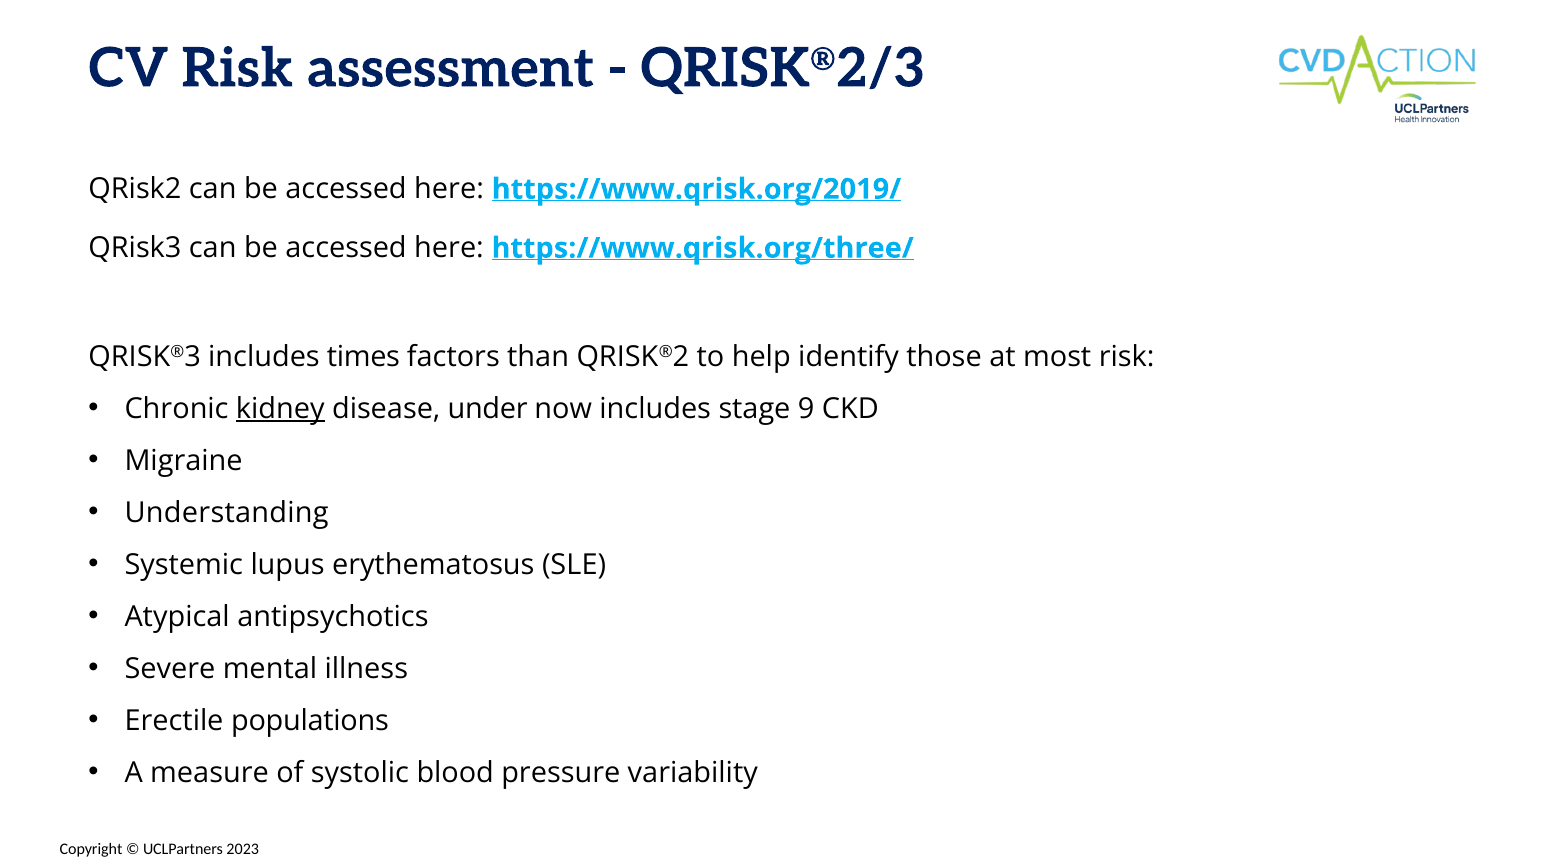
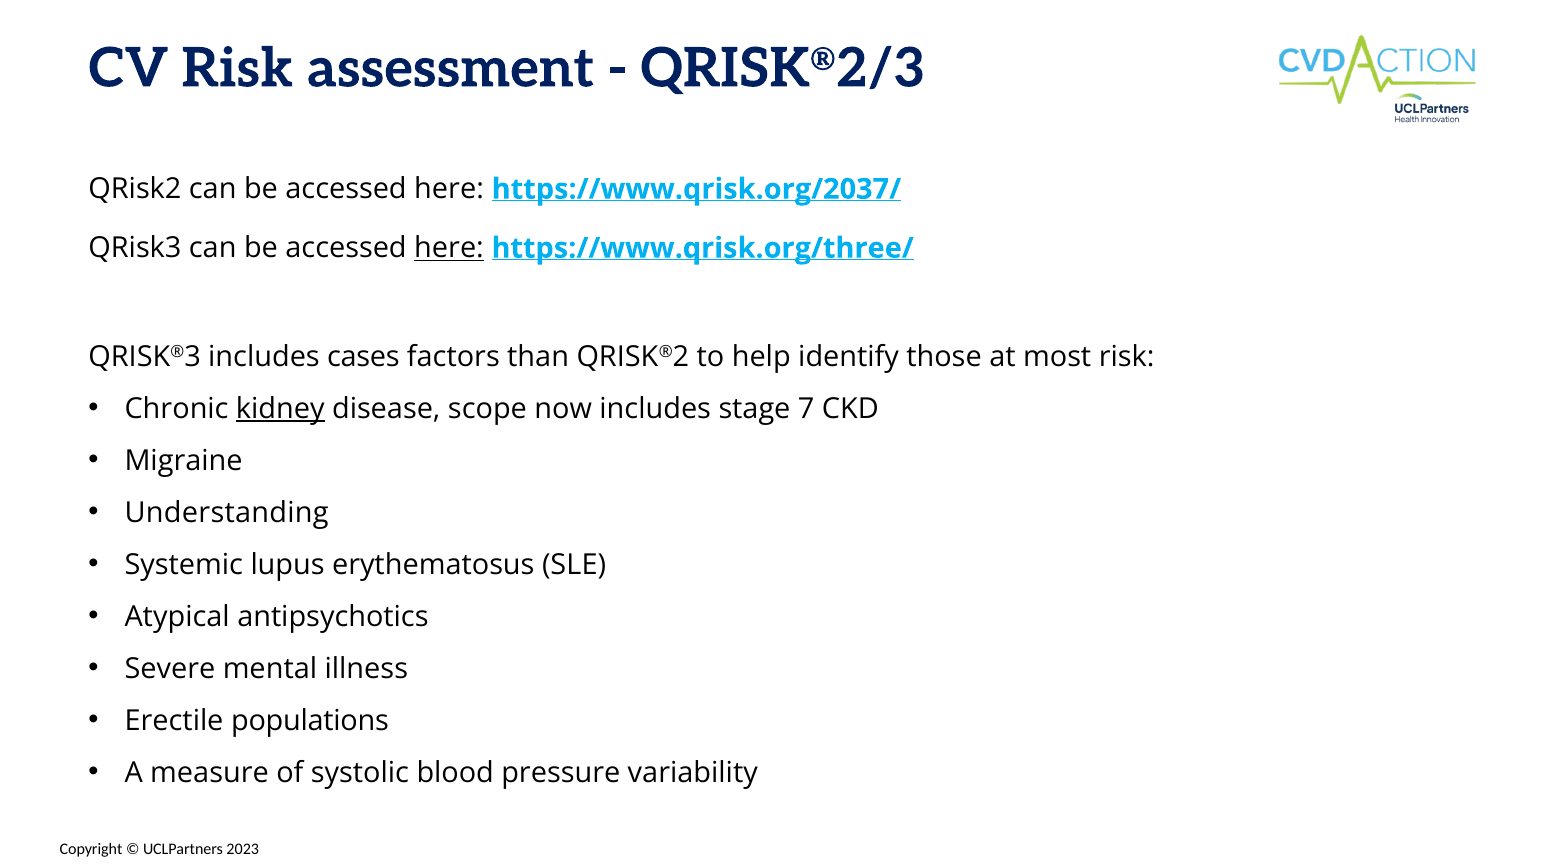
https://www.qrisk.org/2019/: https://www.qrisk.org/2019/ -> https://www.qrisk.org/2037/
here at (449, 248) underline: none -> present
times: times -> cases
under: under -> scope
9: 9 -> 7
